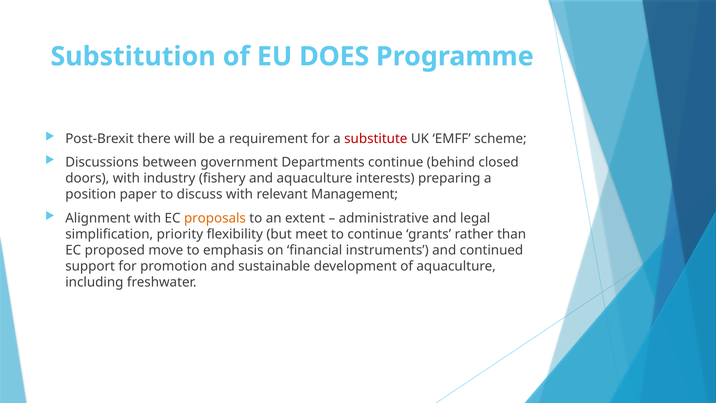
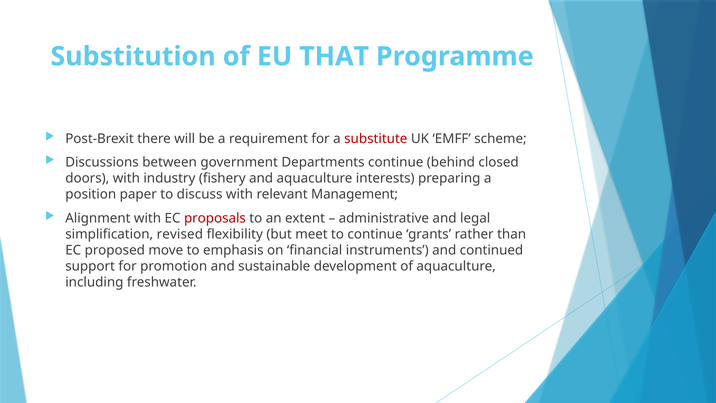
DOES: DOES -> THAT
proposals colour: orange -> red
priority: priority -> revised
